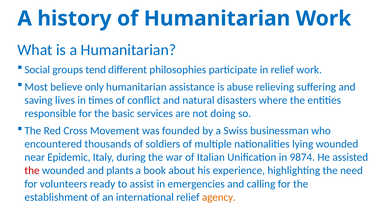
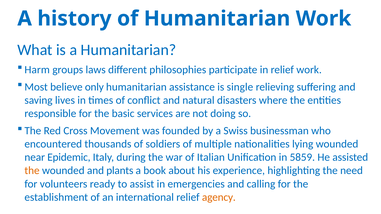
Social: Social -> Harm
tend: tend -> laws
abuse: abuse -> single
9874: 9874 -> 5859
the at (32, 171) colour: red -> orange
